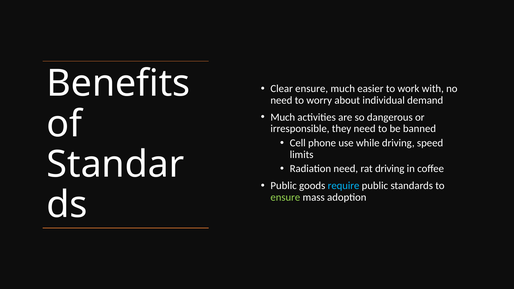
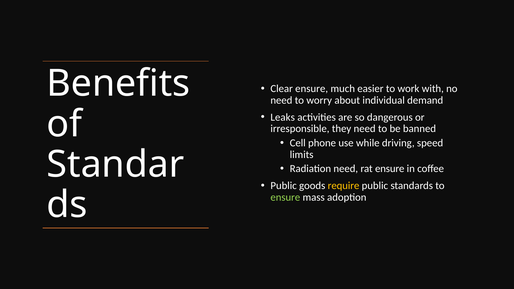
Much at (283, 117): Much -> Leaks
rat driving: driving -> ensure
require colour: light blue -> yellow
